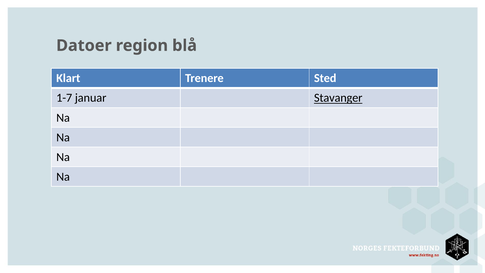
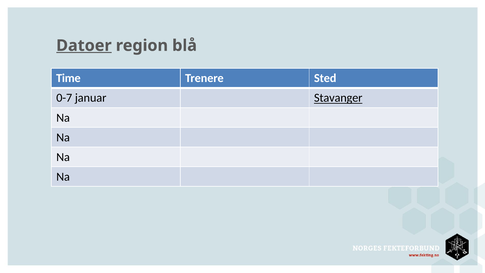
Datoer underline: none -> present
Klart: Klart -> Time
1-7: 1-7 -> 0-7
